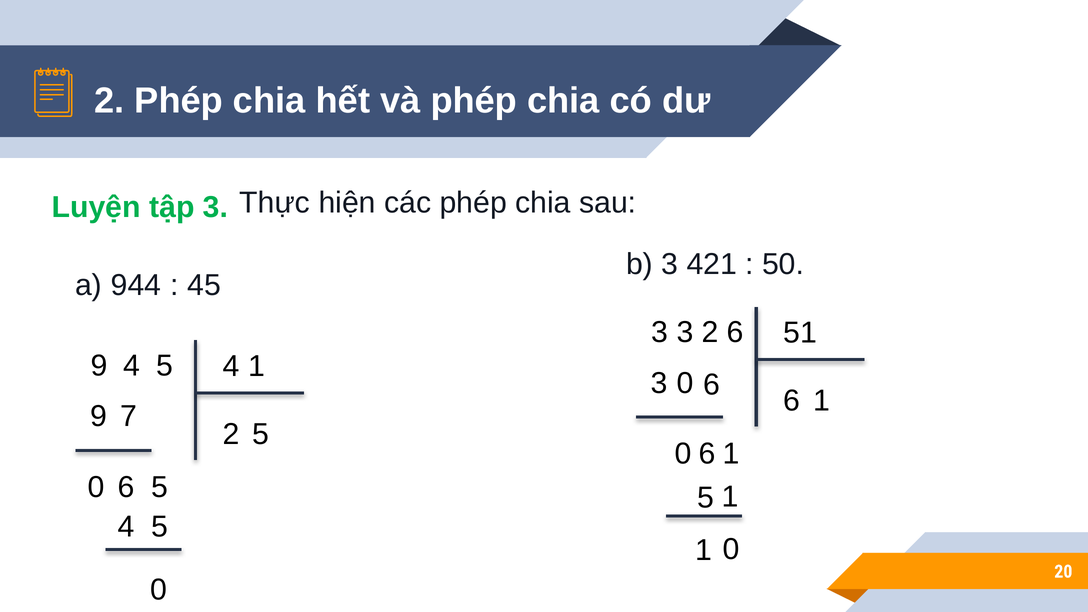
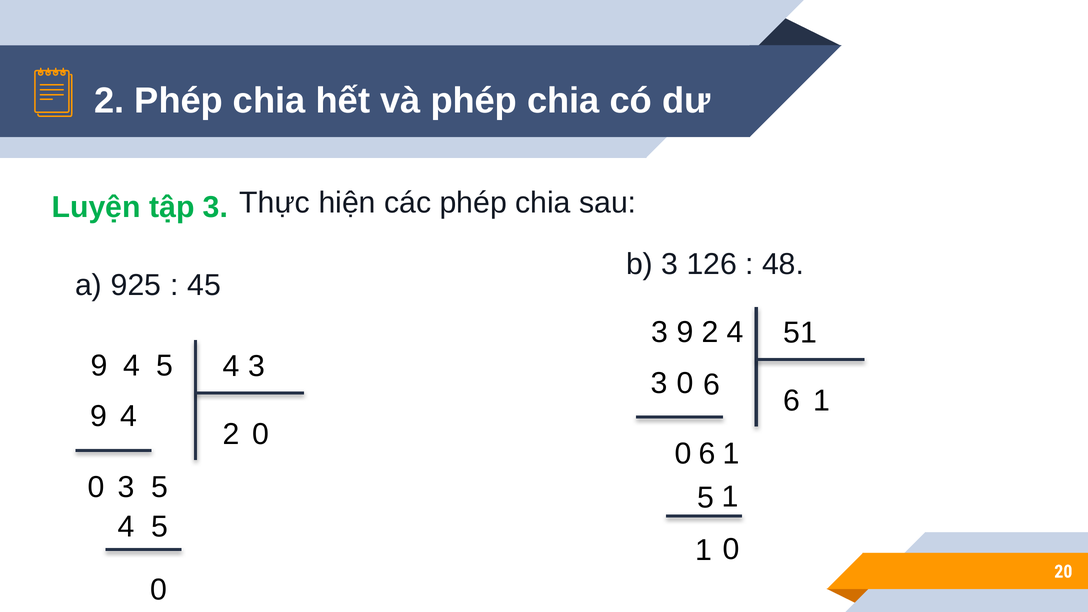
421: 421 -> 126
50: 50 -> 48
944: 944 -> 925
3 3: 3 -> 9
2 6: 6 -> 4
4 1: 1 -> 3
7 at (129, 416): 7 -> 4
2 5: 5 -> 0
6 at (126, 487): 6 -> 3
